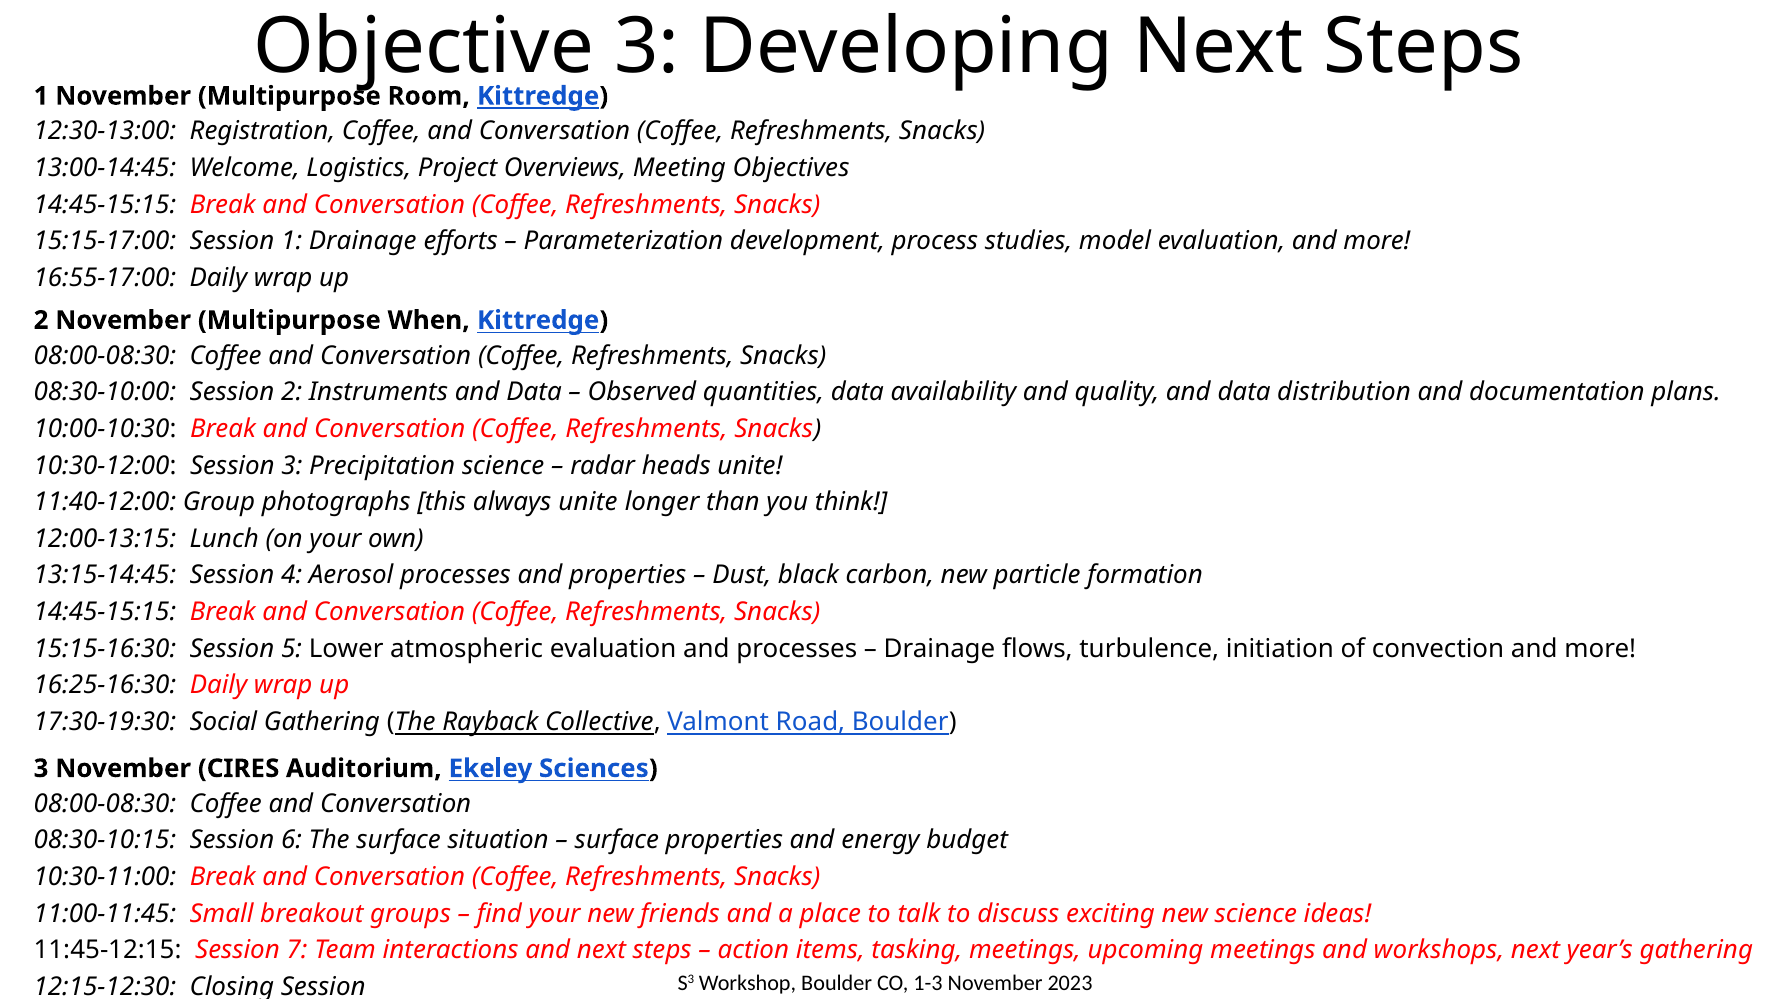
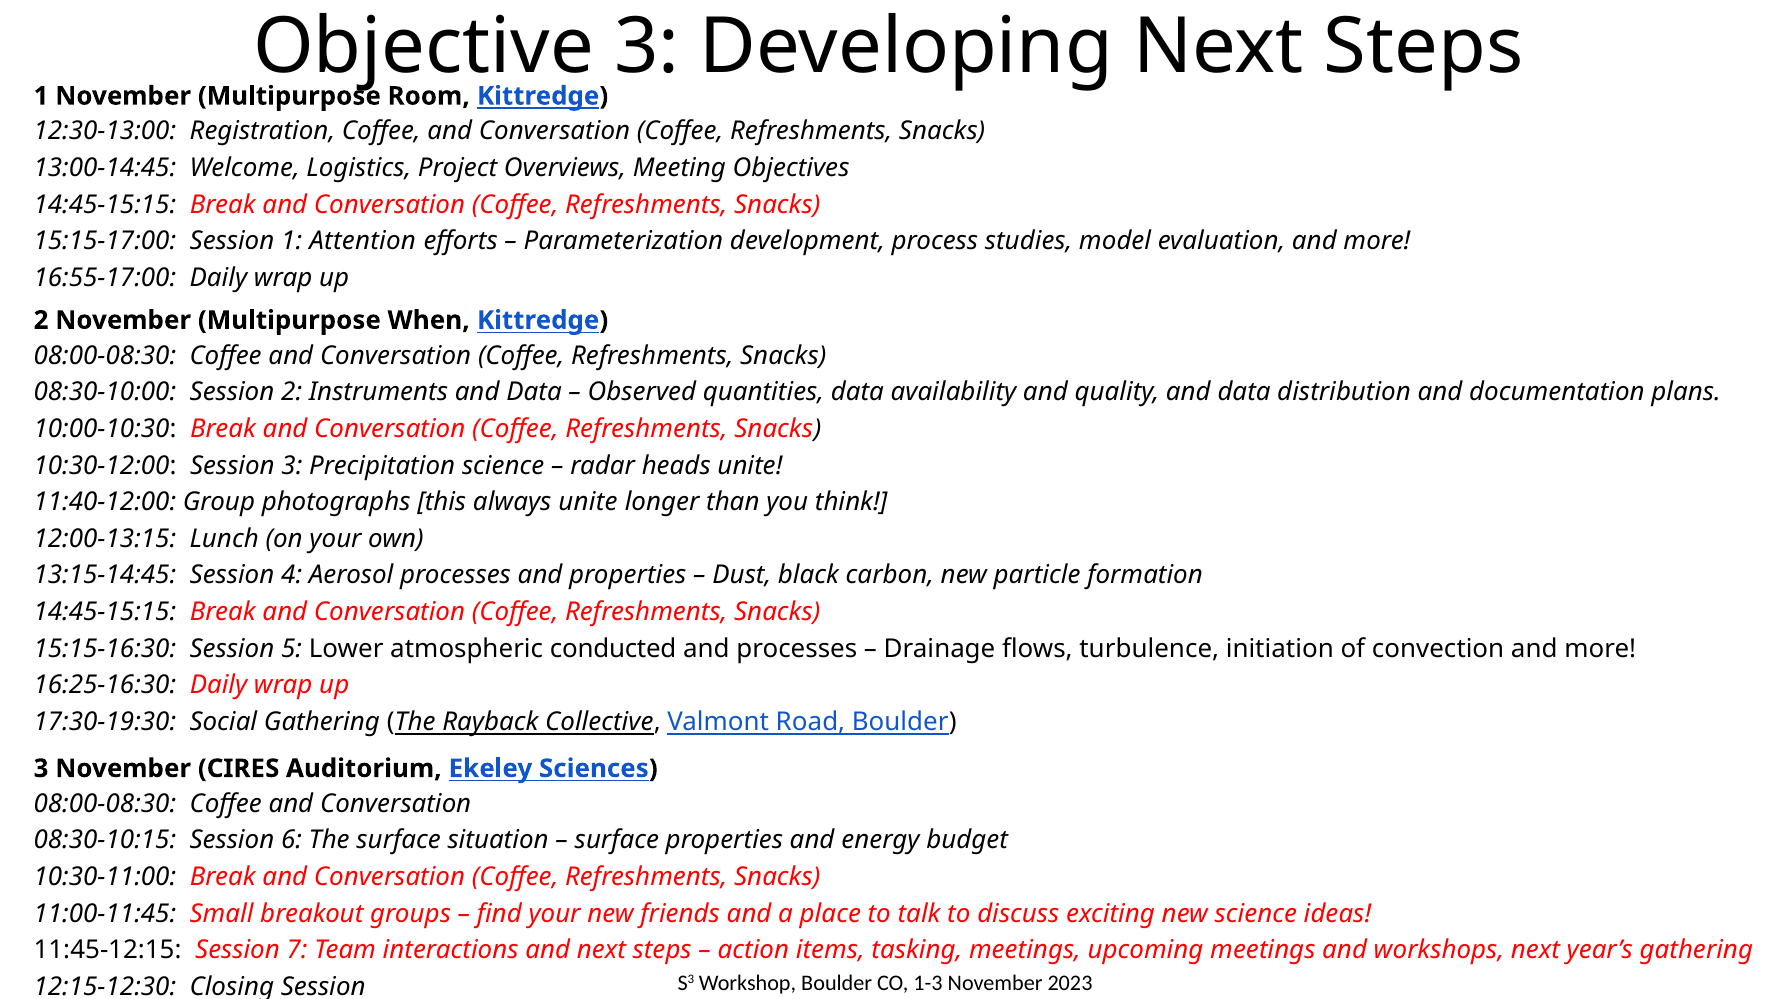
1 Drainage: Drainage -> Attention
atmospheric evaluation: evaluation -> conducted
